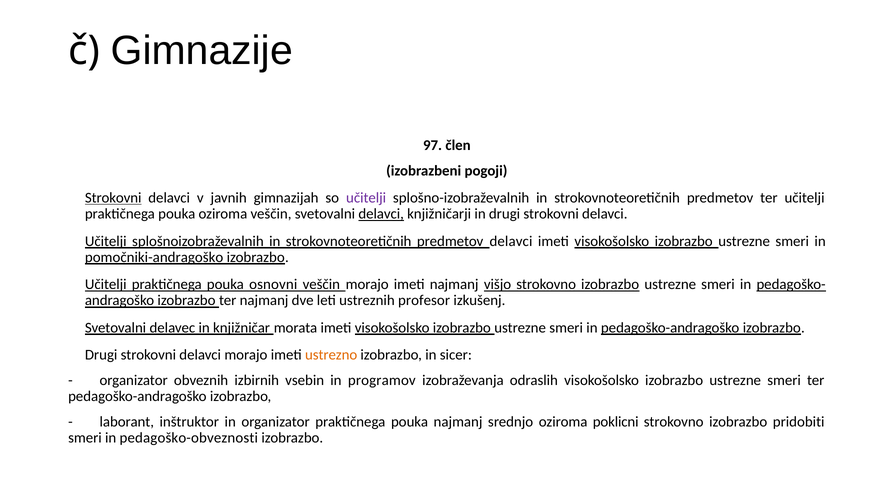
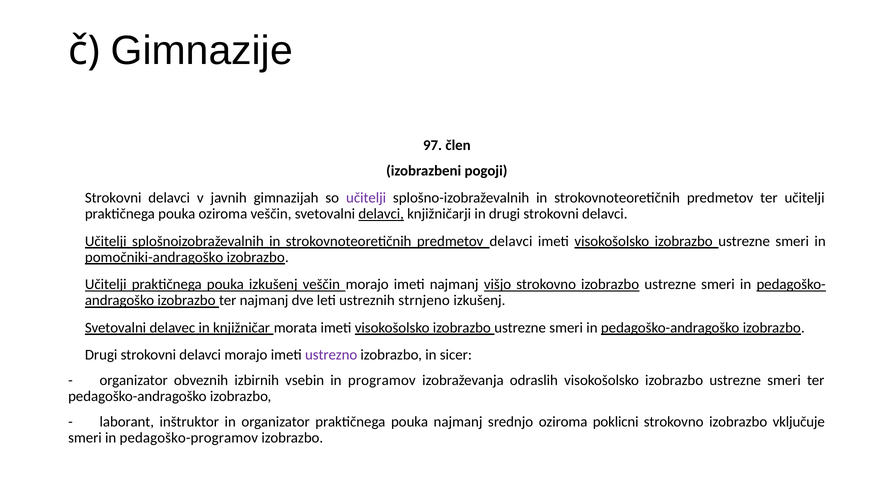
Strokovni at (113, 198) underline: present -> none
pouka osnovni: osnovni -> izkušenj
profesor: profesor -> strnjeno
ustrezno colour: orange -> purple
pridobiti: pridobiti -> vključuje
pedagoško-obveznosti: pedagoško-obveznosti -> pedagoško-programov
